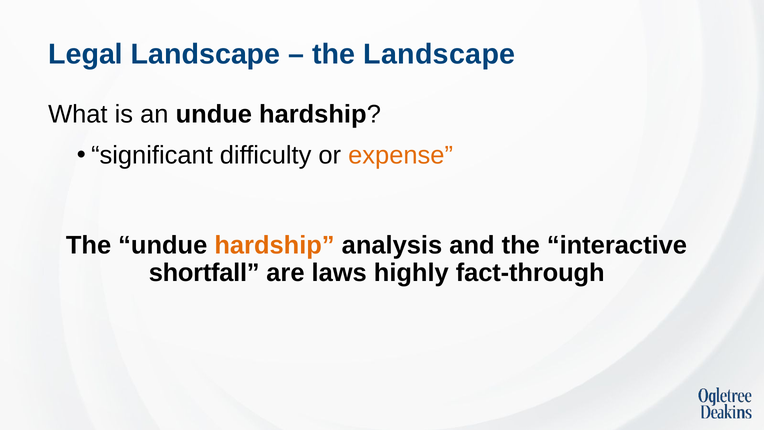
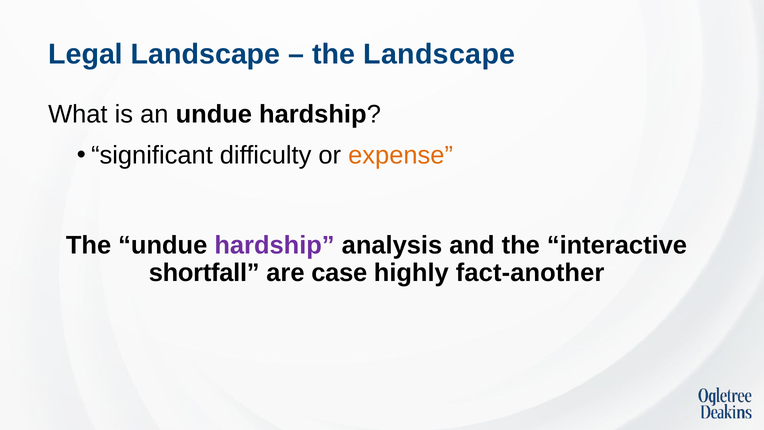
hardship at (274, 245) colour: orange -> purple
laws: laws -> case
fact-through: fact-through -> fact-another
